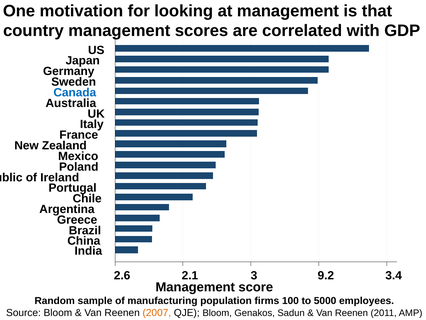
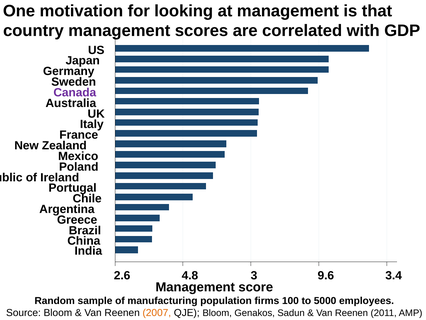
Canada colour: blue -> purple
2.1: 2.1 -> 4.8
9.2: 9.2 -> 9.6
